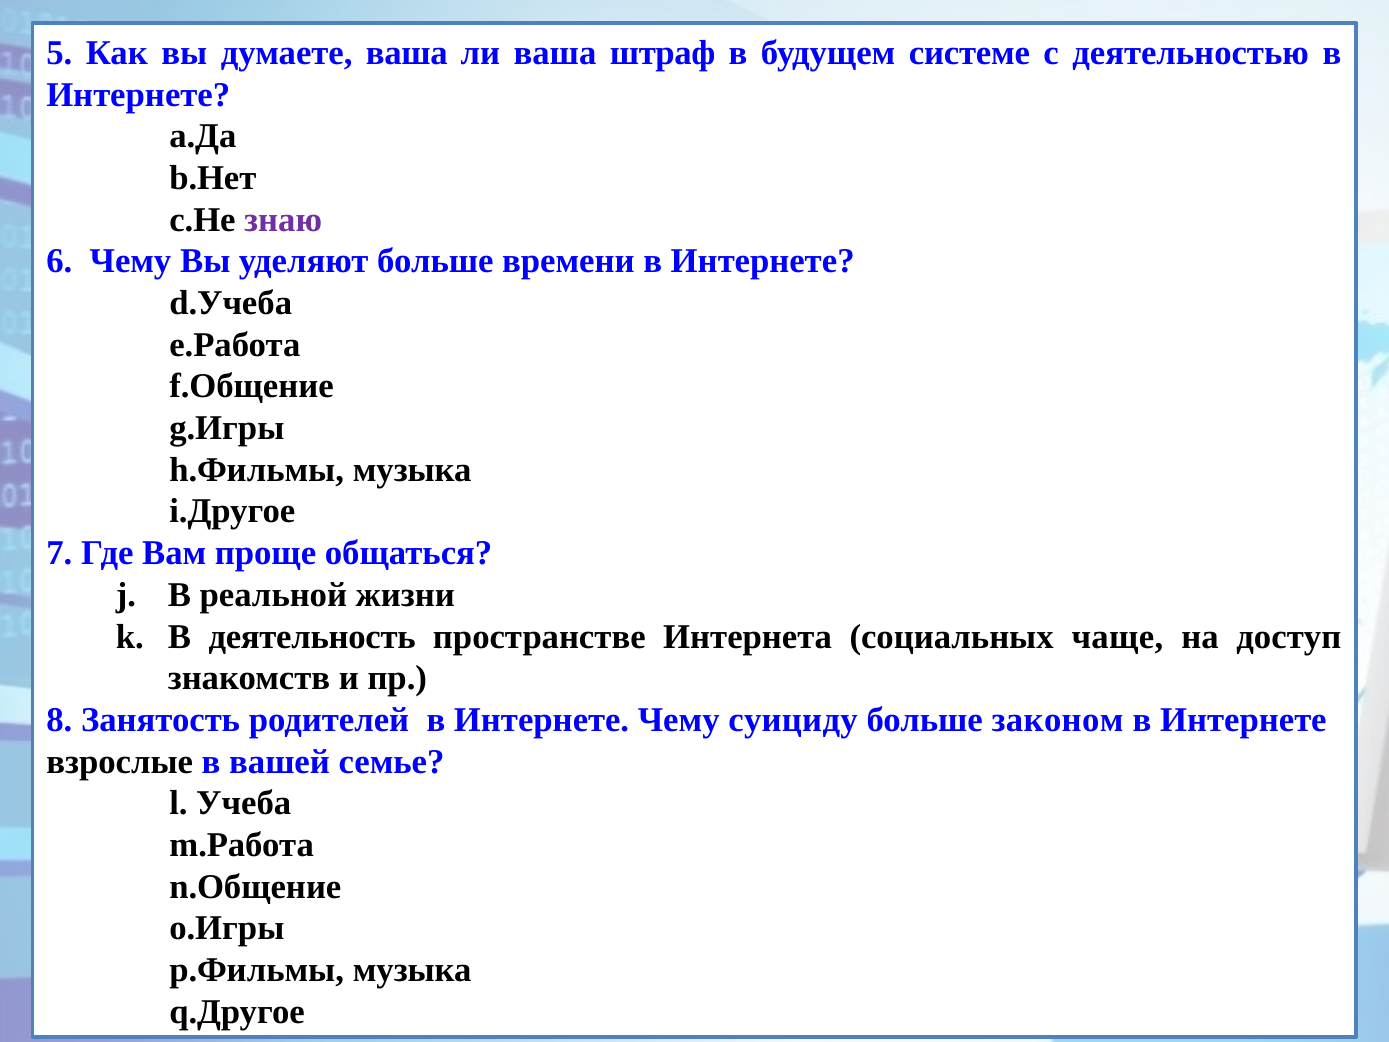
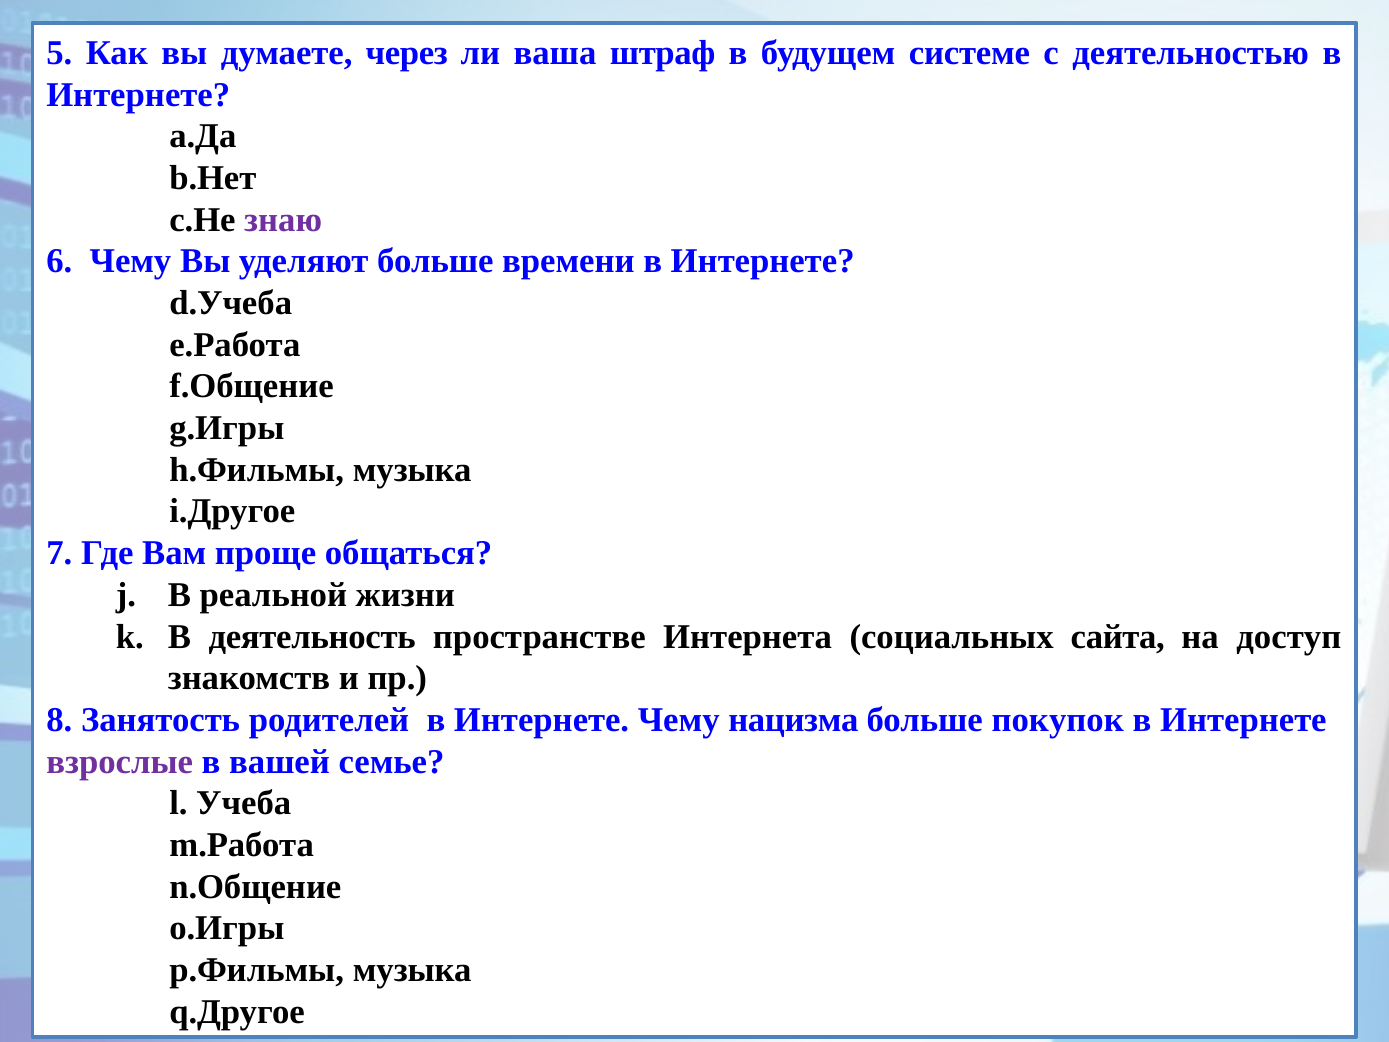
думаете ваша: ваша -> через
чаще: чаще -> сайта
суициду: суициду -> нацизма
законом: законом -> покупок
взрослые colour: black -> purple
